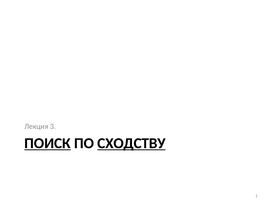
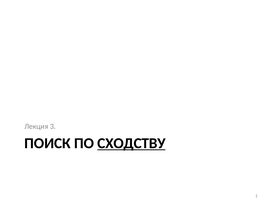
ПОИСК underline: present -> none
